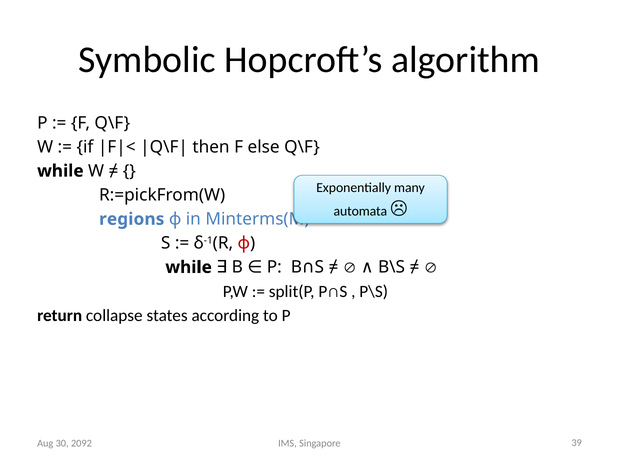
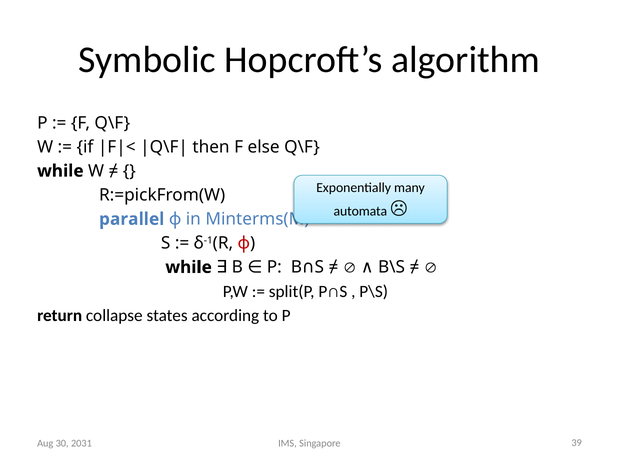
regions: regions -> parallel
2092: 2092 -> 2031
